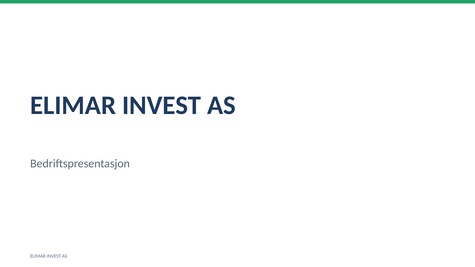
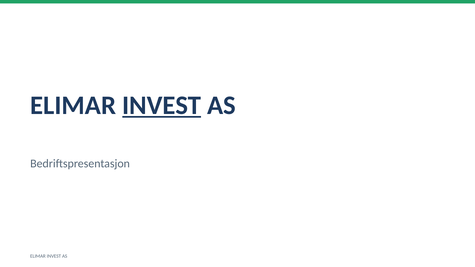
INVEST at (162, 105) underline: none -> present
